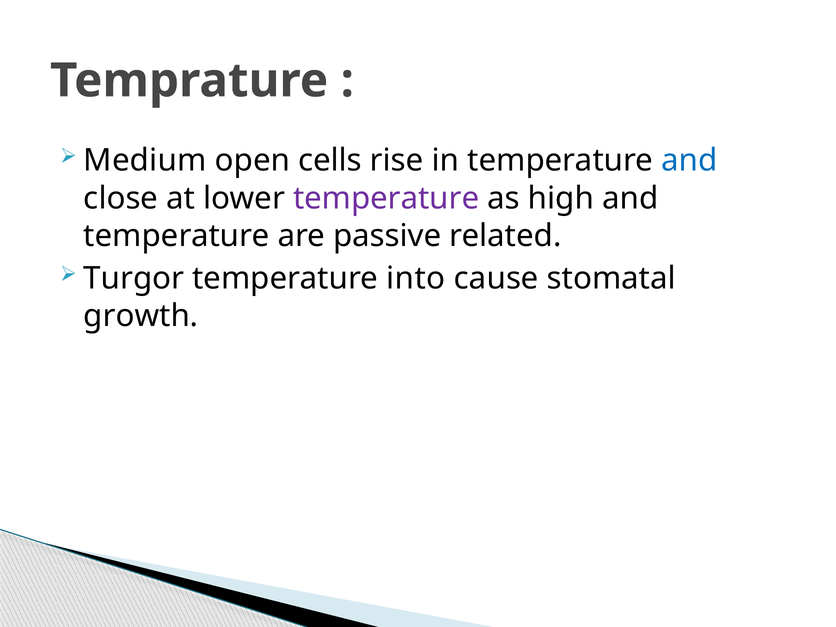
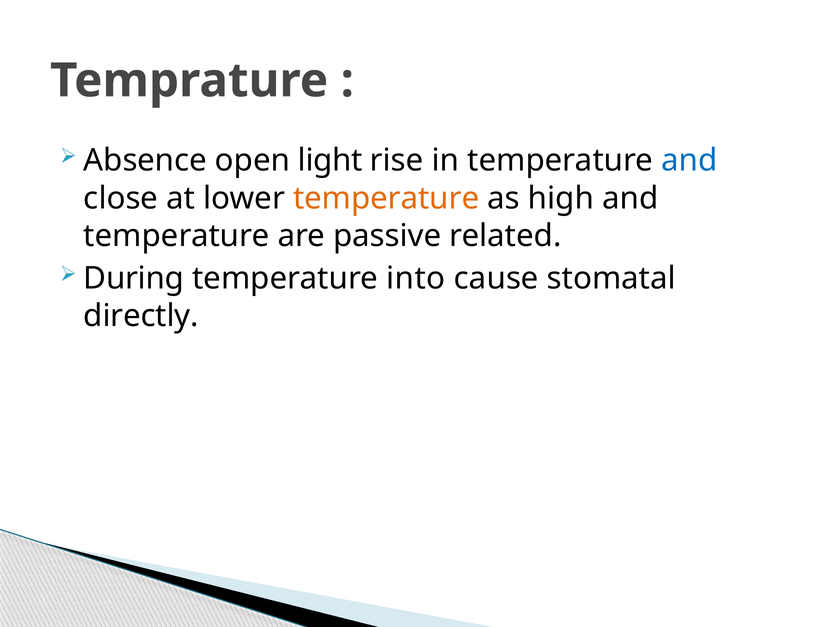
Medium: Medium -> Absence
cells: cells -> light
temperature at (386, 198) colour: purple -> orange
Turgor: Turgor -> During
growth: growth -> directly
